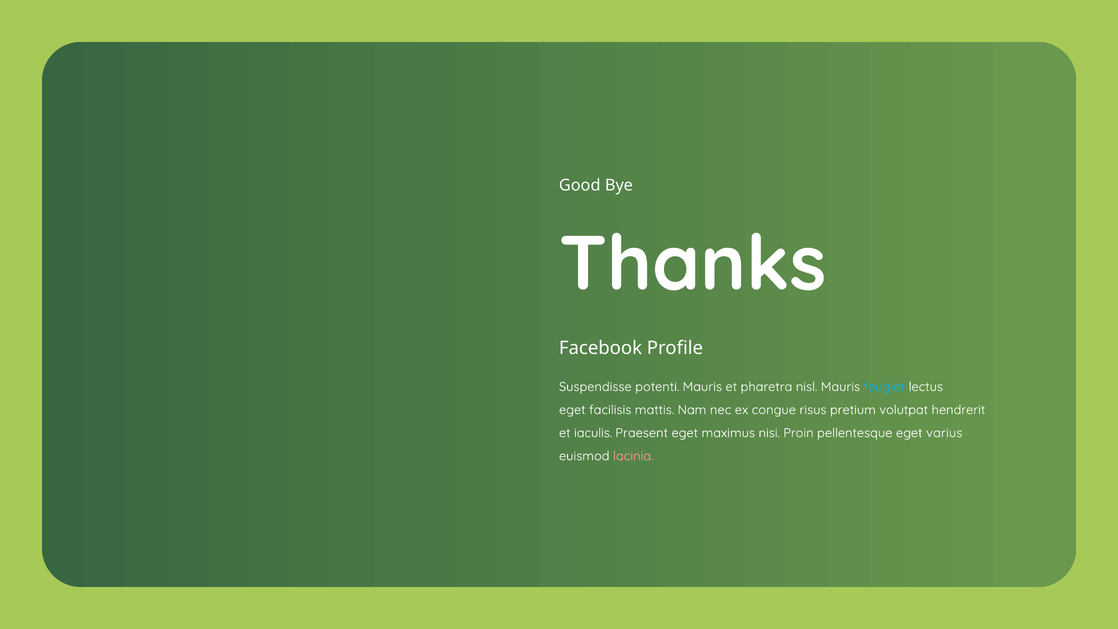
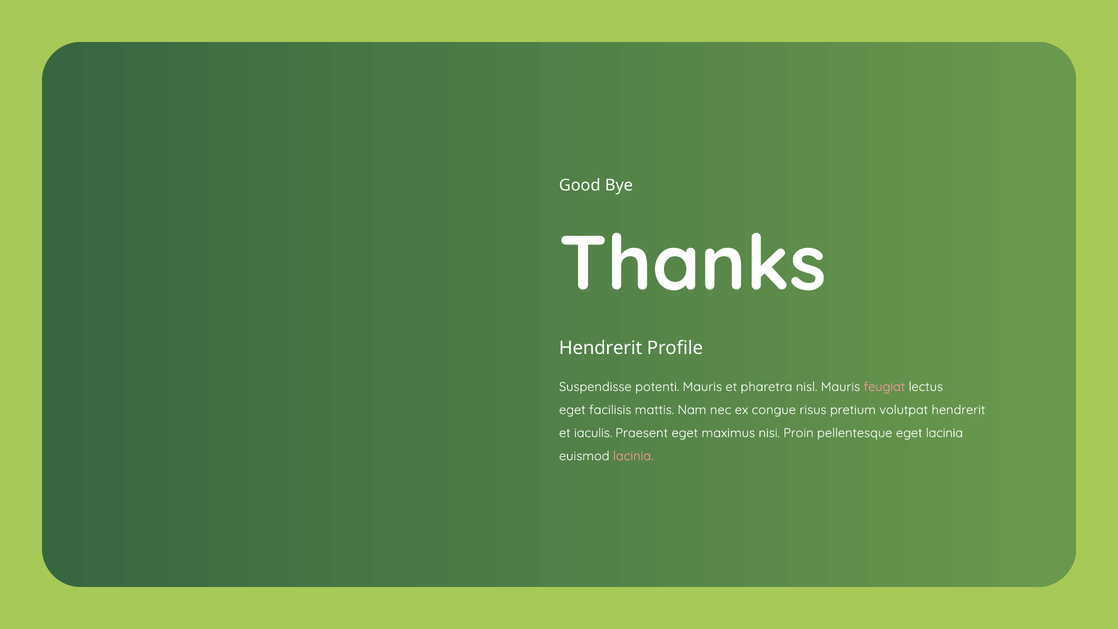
Facebook at (601, 348): Facebook -> Hendrerit
feugiat colour: light blue -> pink
eget varius: varius -> lacinia
